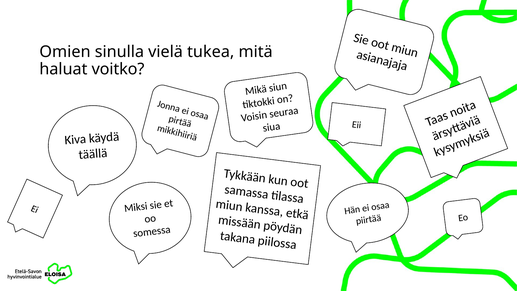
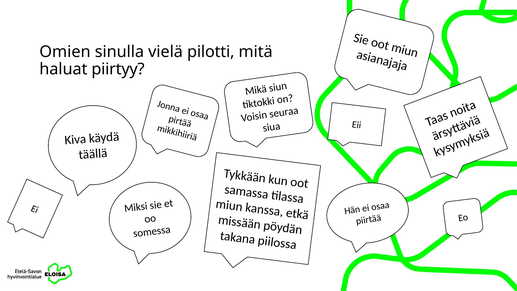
tukea: tukea -> pilotti
voitko: voitko -> piirtyy
